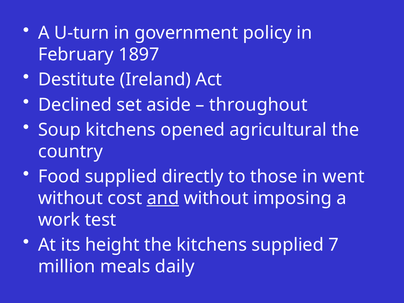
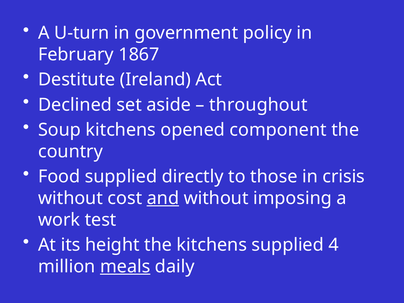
1897: 1897 -> 1867
agricultural: agricultural -> component
went: went -> crisis
7: 7 -> 4
meals underline: none -> present
